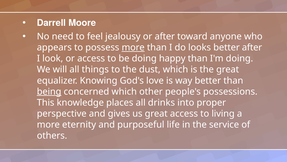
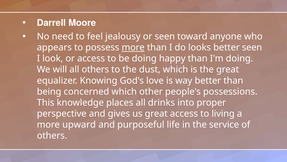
or after: after -> seen
better after: after -> seen
all things: things -> others
being underline: present -> none
eternity: eternity -> upward
